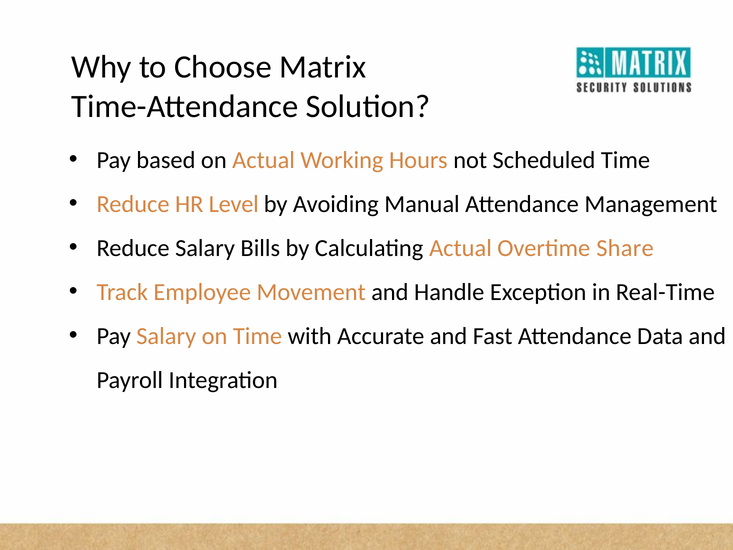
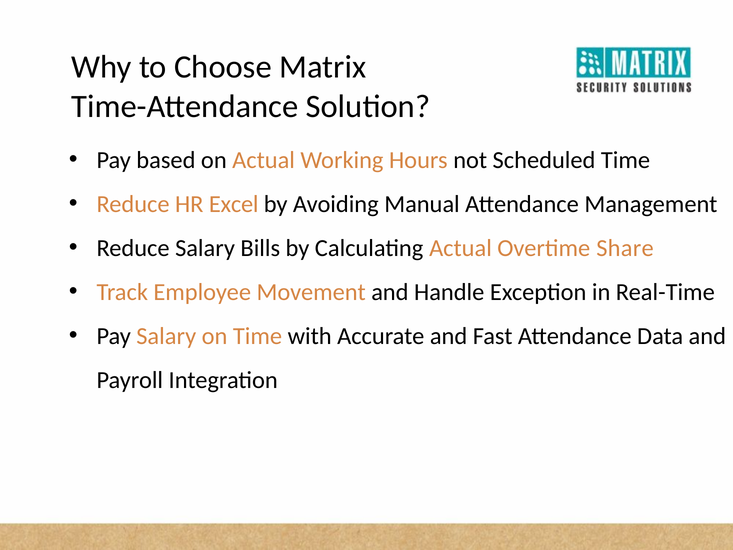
Level: Level -> Excel
